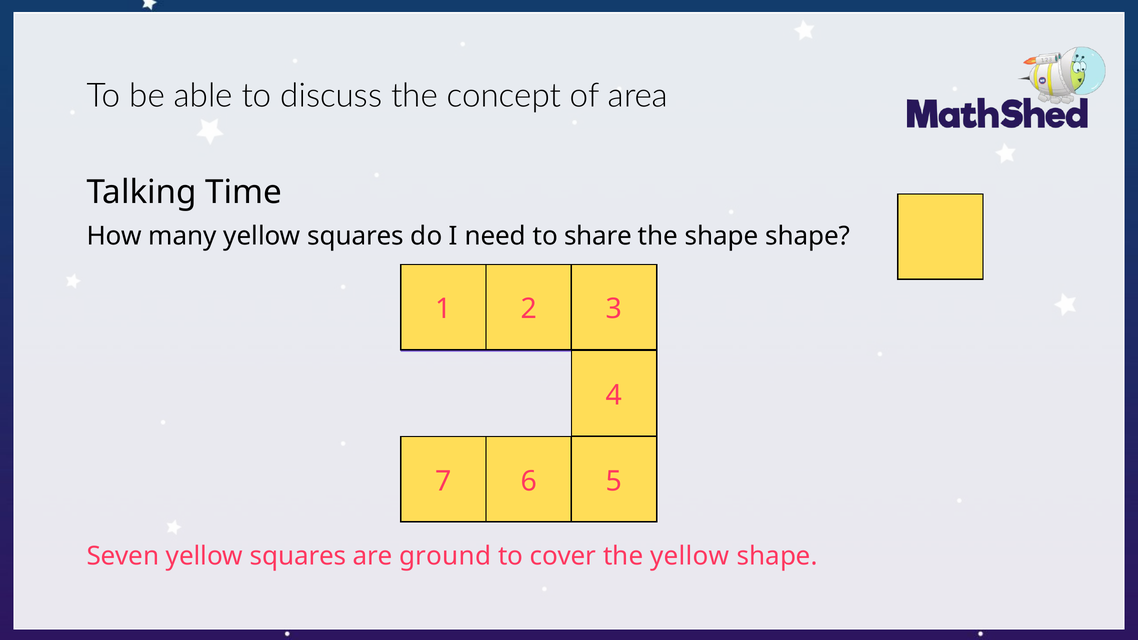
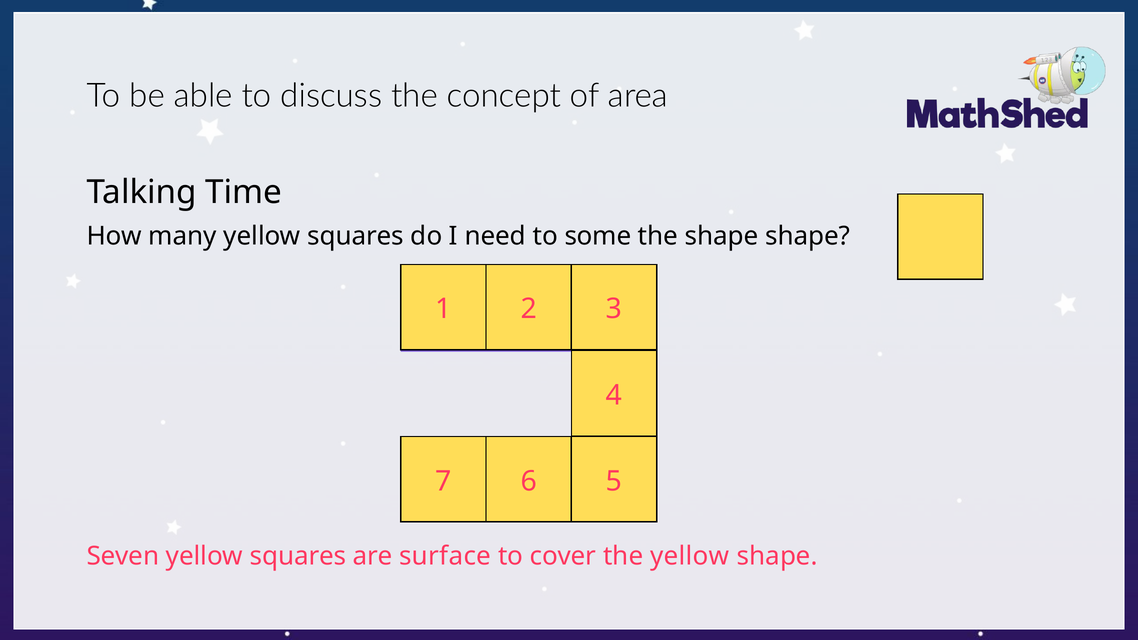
share: share -> some
ground: ground -> surface
